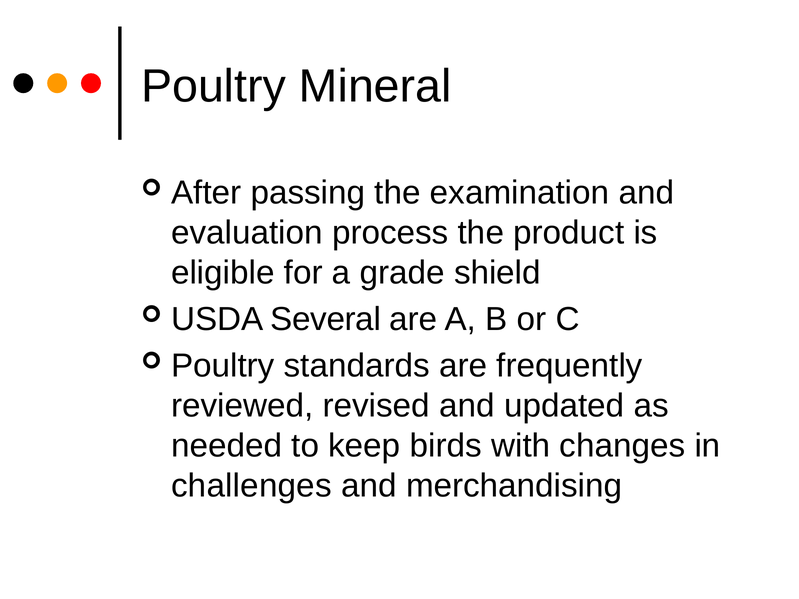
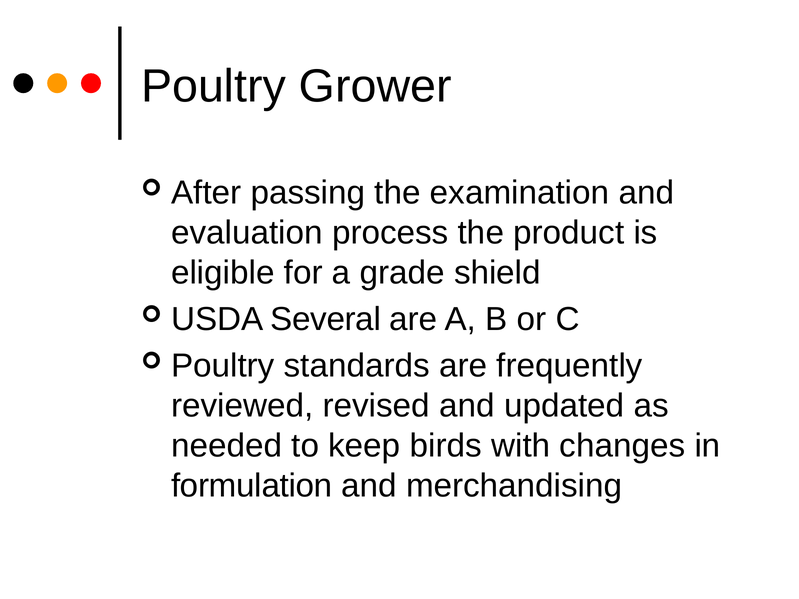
Mineral: Mineral -> Grower
challenges: challenges -> formulation
